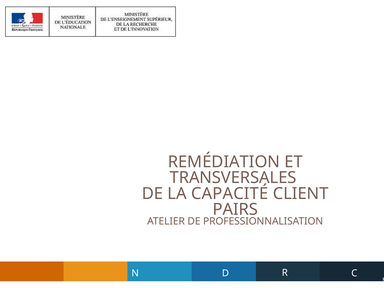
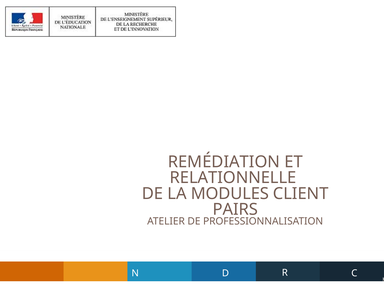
TRANSVERSALES: TRANSVERSALES -> RELATIONNELLE
CAPACITÉ: CAPACITÉ -> MODULES
